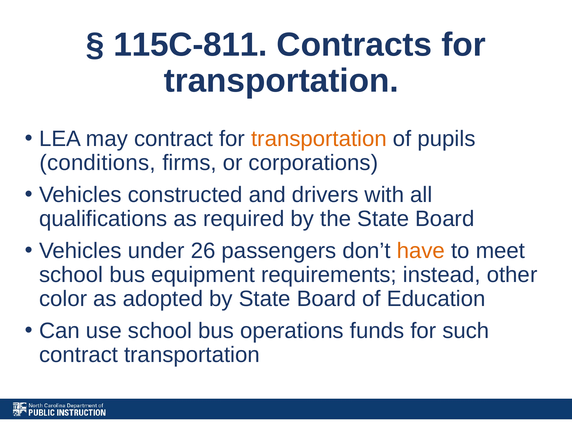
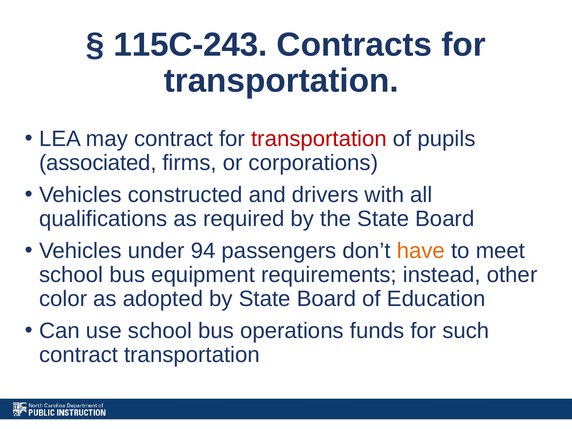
115C-811: 115C-811 -> 115C-243
transportation at (319, 139) colour: orange -> red
conditions: conditions -> associated
26: 26 -> 94
